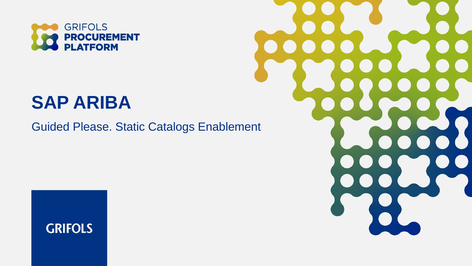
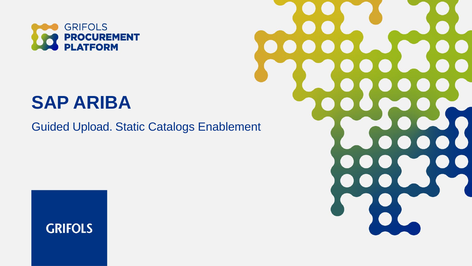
Please: Please -> Upload
